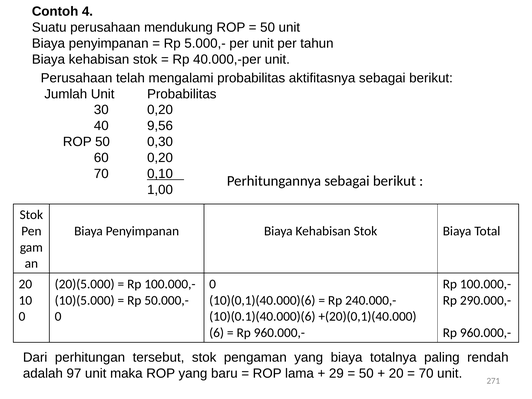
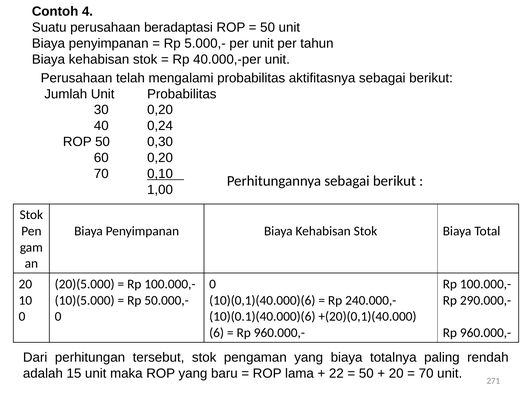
mendukung: mendukung -> beradaptasi
9,56: 9,56 -> 0,24
97: 97 -> 15
29: 29 -> 22
